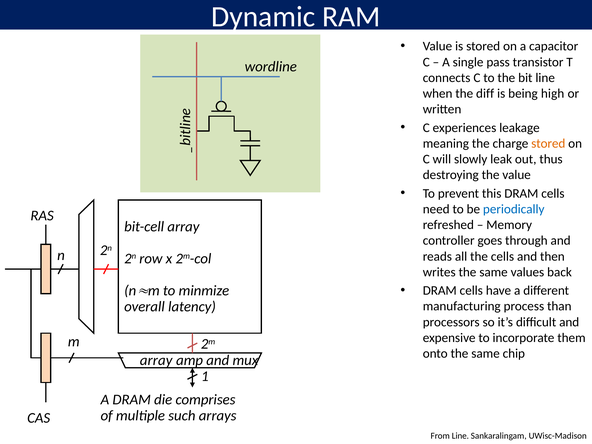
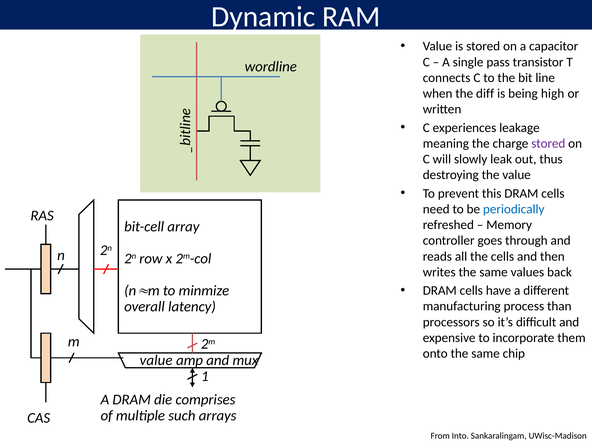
stored at (548, 143) colour: orange -> purple
array at (156, 360): array -> value
From Line: Line -> Into
